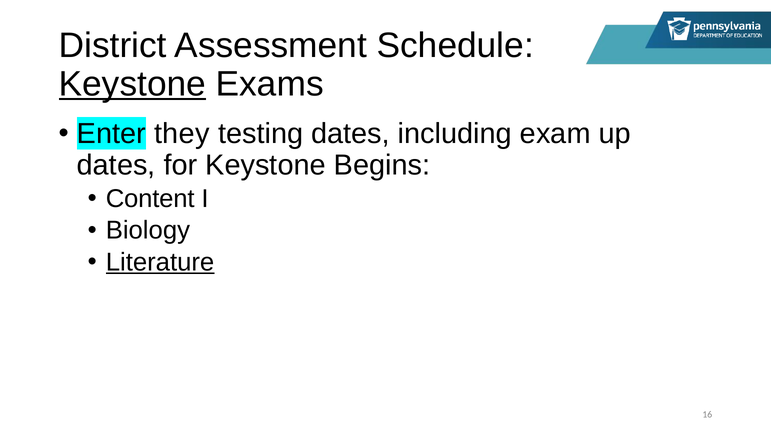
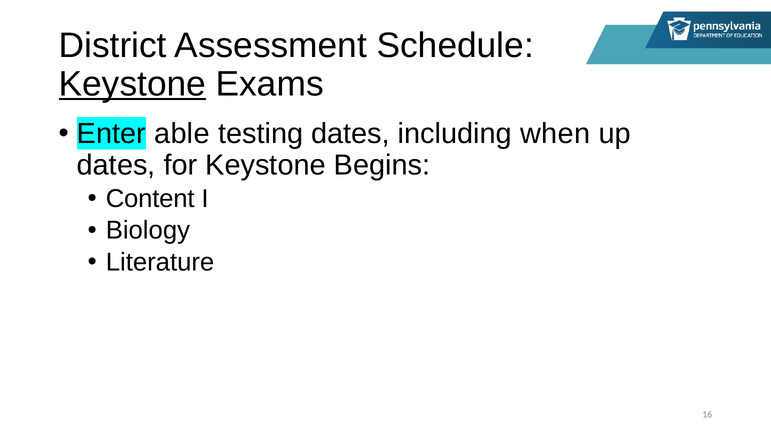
they: they -> able
exam: exam -> when
Literature underline: present -> none
